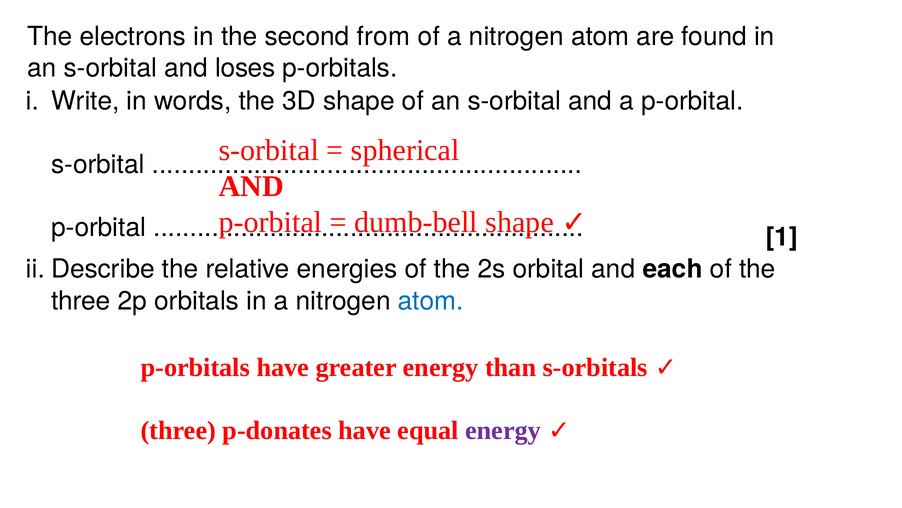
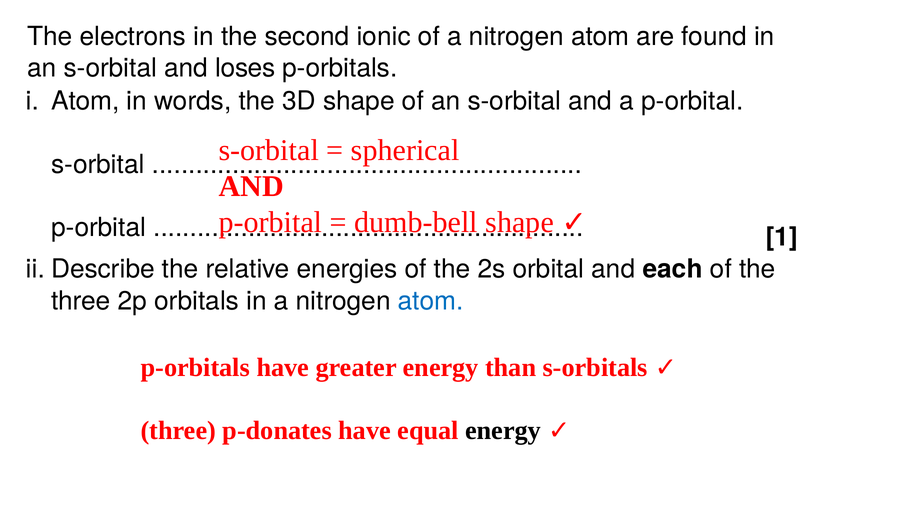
from: from -> ionic
Write at (85, 101): Write -> Atom
energy at (503, 430) colour: purple -> black
